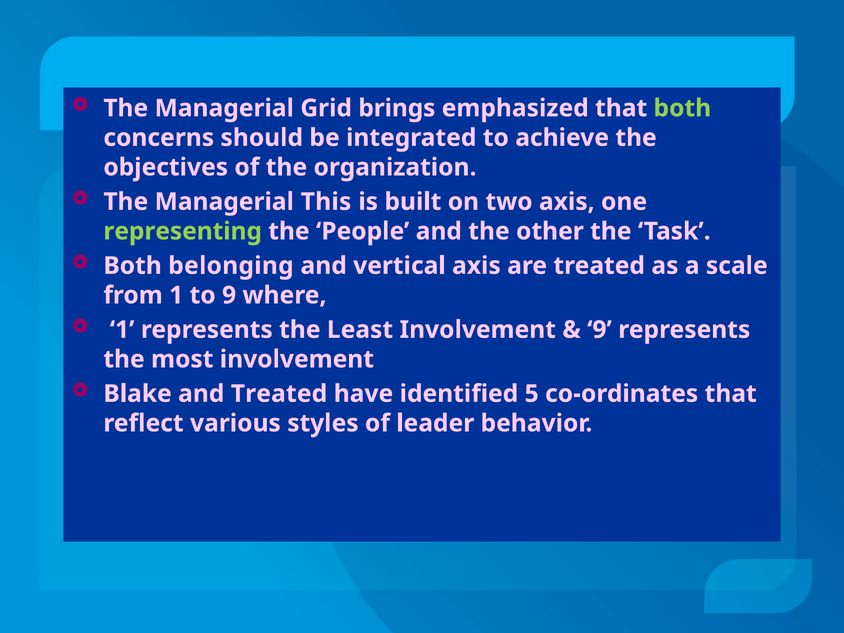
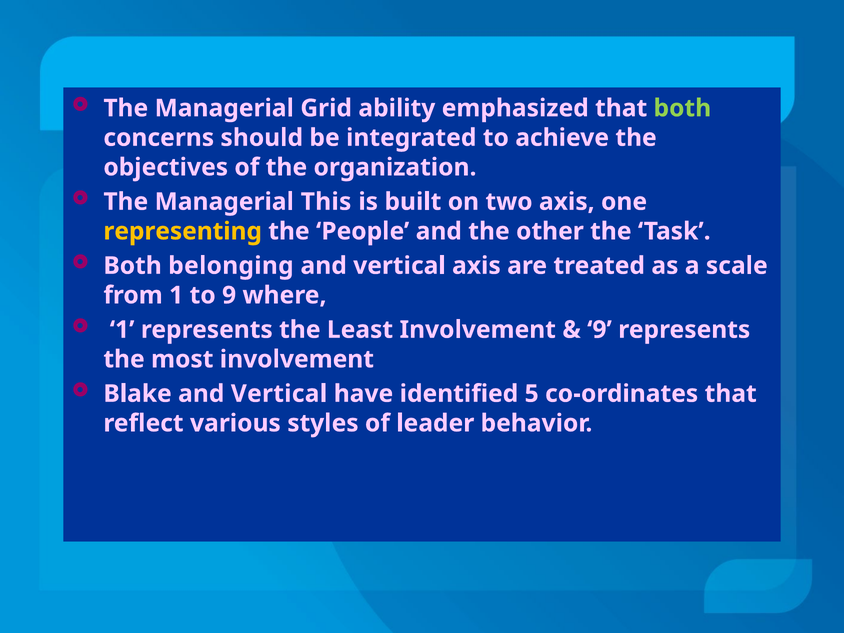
brings: brings -> ability
representing colour: light green -> yellow
Blake and Treated: Treated -> Vertical
